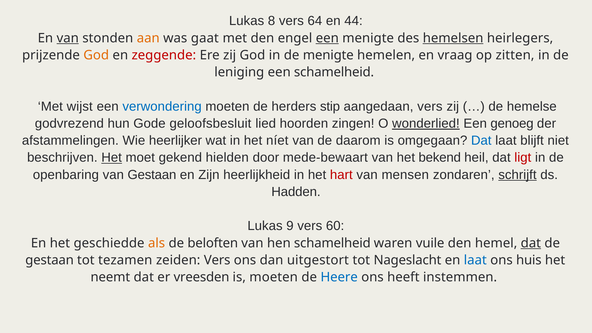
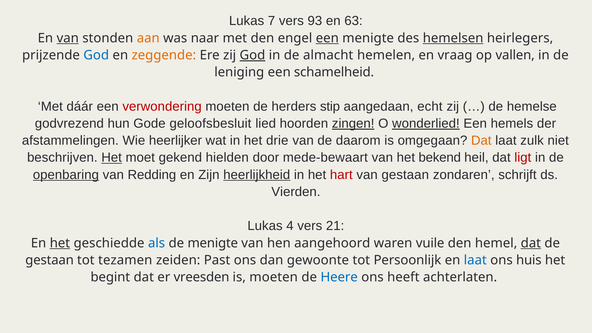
8: 8 -> 7
64: 64 -> 93
44: 44 -> 63
gaat: gaat -> naar
God at (96, 55) colour: orange -> blue
zeggende colour: red -> orange
God at (252, 55) underline: none -> present
de menigte: menigte -> almacht
zitten: zitten -> vallen
wijst: wijst -> dáár
verwondering colour: blue -> red
aangedaan vers: vers -> echt
zingen underline: none -> present
genoeg: genoeg -> hemels
níet: níet -> drie
Dat at (481, 141) colour: blue -> orange
blijft: blijft -> zulk
openbaring underline: none -> present
van Gestaan: Gestaan -> Redding
heerlijkheid underline: none -> present
van mensen: mensen -> gestaan
schrijft underline: present -> none
Hadden: Hadden -> Vierden
9: 9 -> 4
60: 60 -> 21
het at (60, 243) underline: none -> present
als colour: orange -> blue
de beloften: beloften -> menigte
hen schamelheid: schamelheid -> aangehoord
zeiden Vers: Vers -> Past
uitgestort: uitgestort -> gewoonte
Nageslacht: Nageslacht -> Persoonlijk
neemt: neemt -> begint
instemmen: instemmen -> achterlaten
